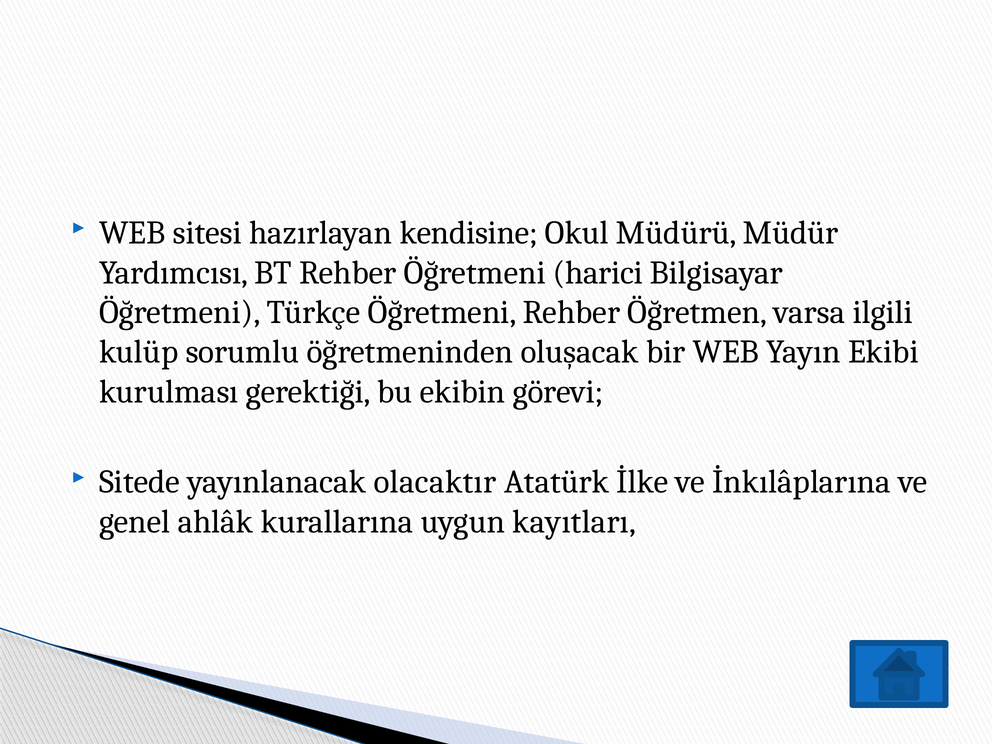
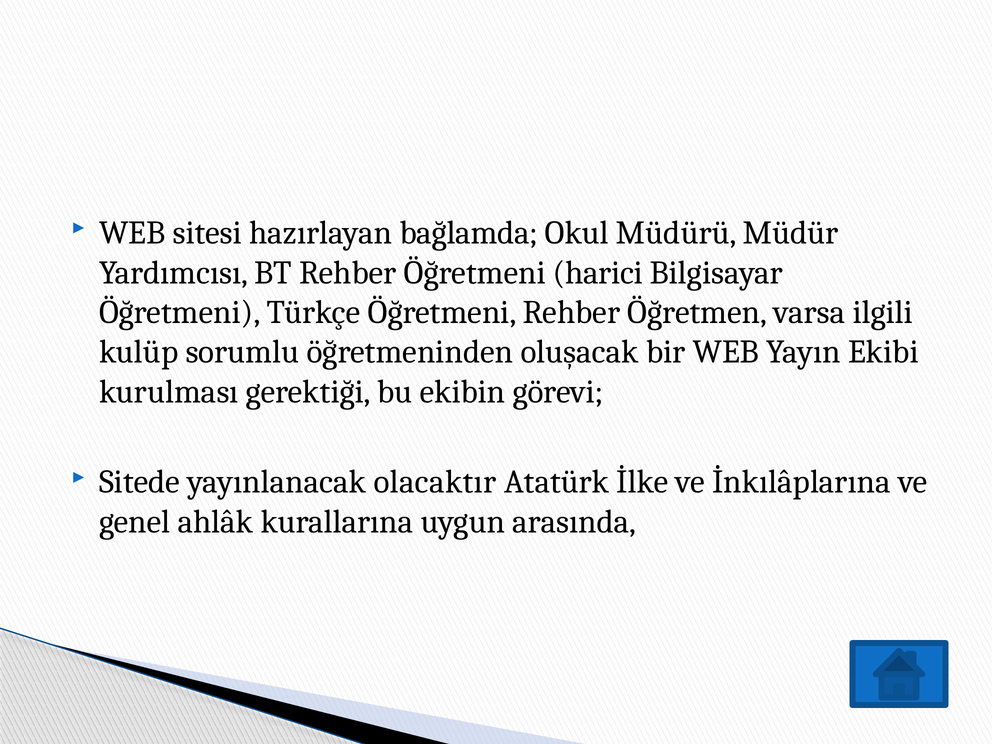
kendisine: kendisine -> bağlamda
kayıtları: kayıtları -> arasında
